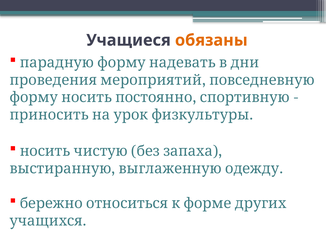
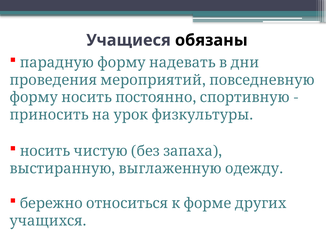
обязаны colour: orange -> black
